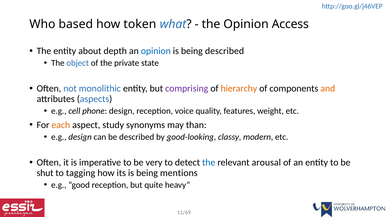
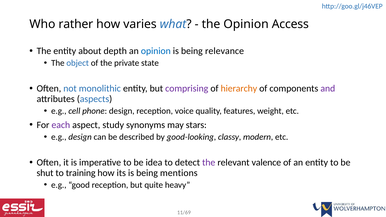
based: based -> rather
token: token -> varies
being described: described -> relevance
and colour: orange -> purple
each colour: orange -> purple
than: than -> stars
very: very -> idea
the at (209, 163) colour: blue -> purple
arousal: arousal -> valence
tagging: tagging -> training
